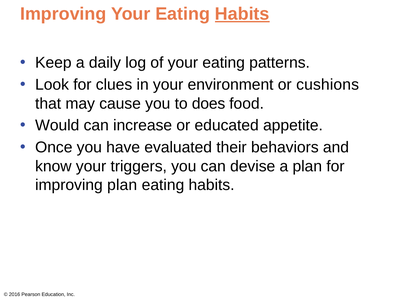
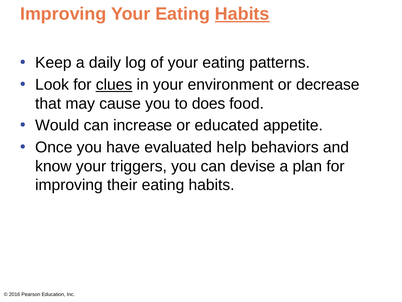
clues underline: none -> present
cushions: cushions -> decrease
their: their -> help
improving plan: plan -> their
